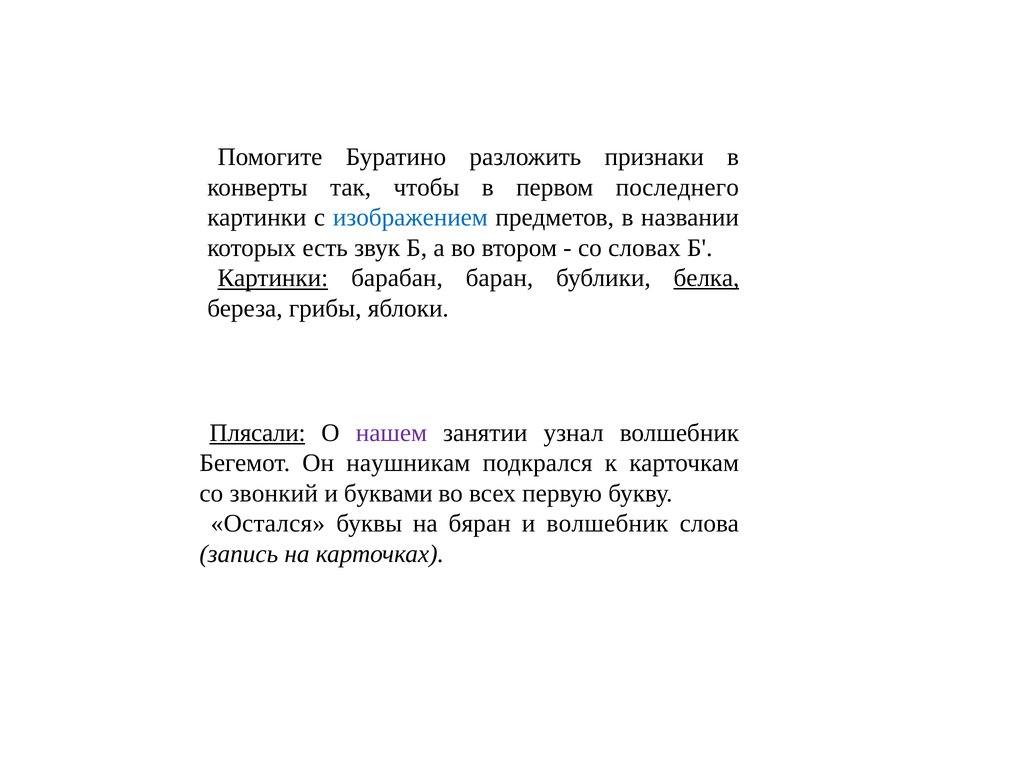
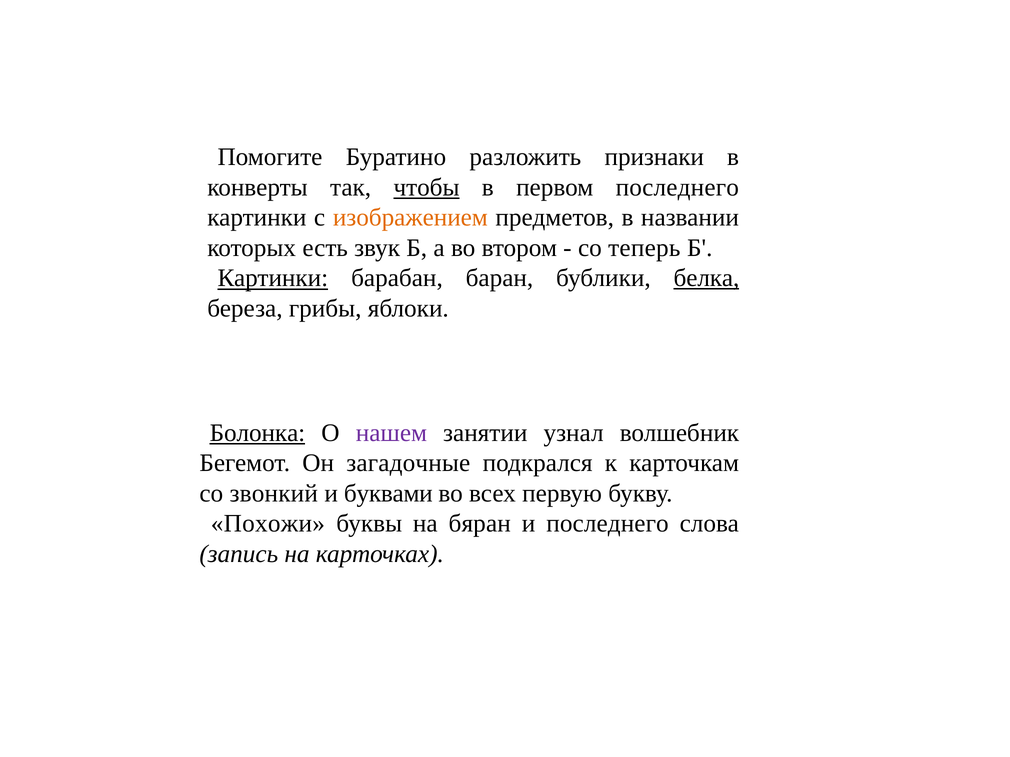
чтобы underline: none -> present
изображением colour: blue -> orange
словах: словах -> теперь
Плясали: Плясали -> Болонка
наушникам: наушникам -> загадочные
Остался: Остался -> Похожи
и волшебник: волшебник -> последнего
